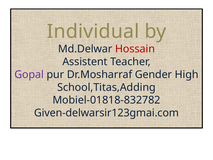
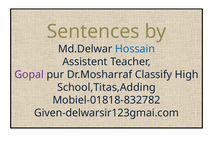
Individual: Individual -> Sentences
Hossain colour: red -> blue
Gender: Gender -> Classify
